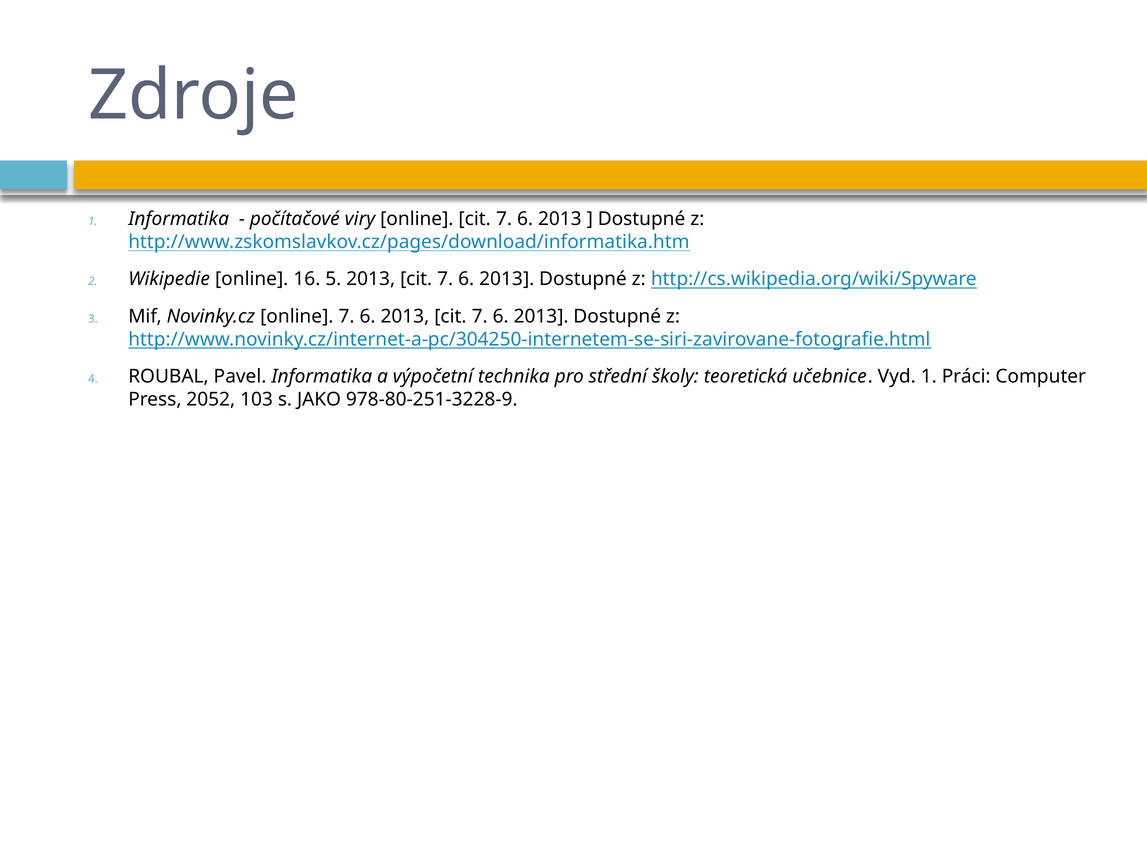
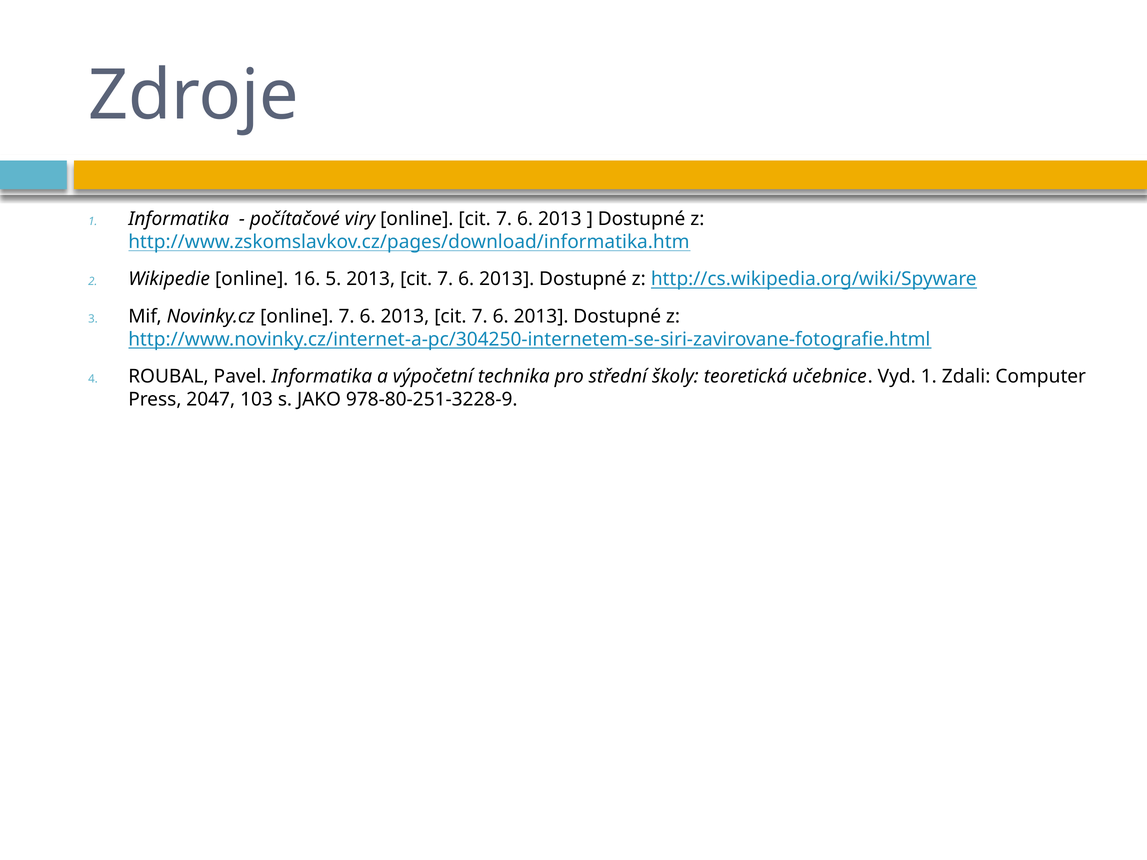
Práci: Práci -> Zdali
2052: 2052 -> 2047
